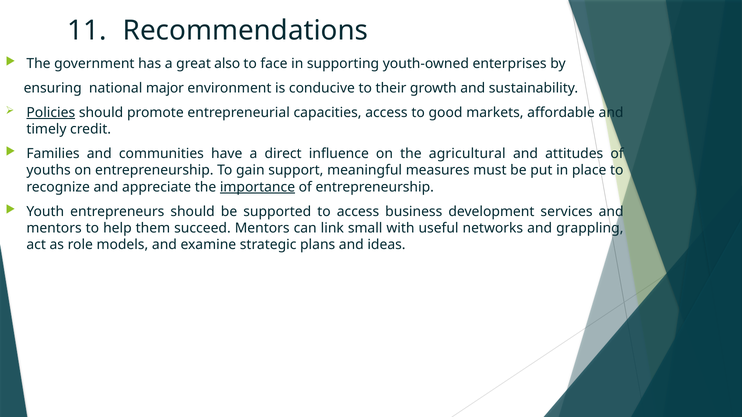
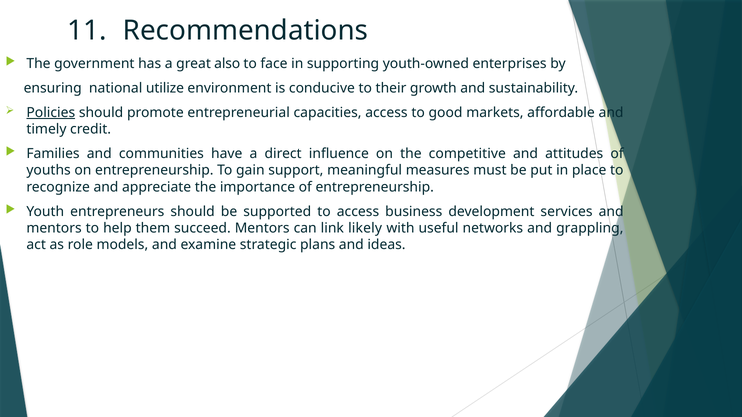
major: major -> utilize
agricultural: agricultural -> competitive
importance underline: present -> none
small: small -> likely
